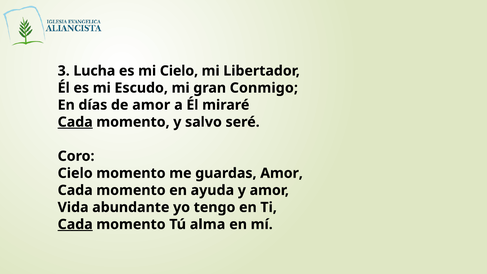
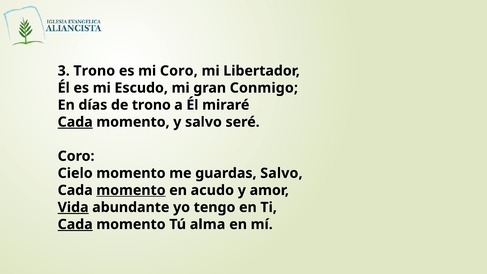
3 Lucha: Lucha -> Trono
mi Cielo: Cielo -> Coro
de amor: amor -> trono
guardas Amor: Amor -> Salvo
momento at (131, 190) underline: none -> present
ayuda: ayuda -> acudo
Vida underline: none -> present
